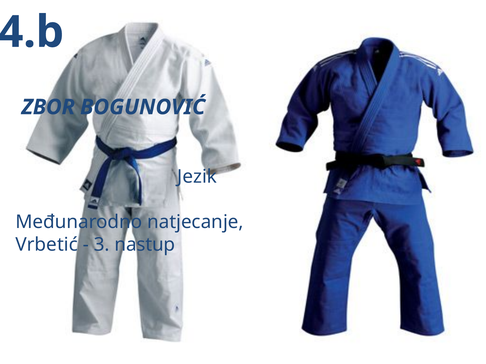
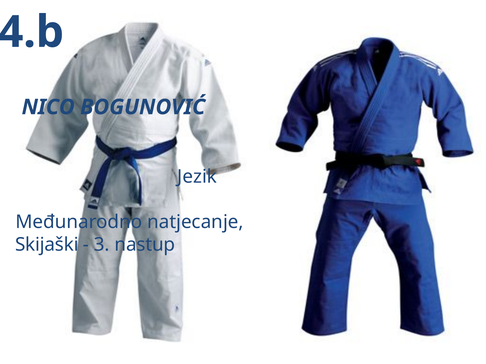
ZBOR: ZBOR -> NICO
Vrbetić: Vrbetić -> Skijaški
